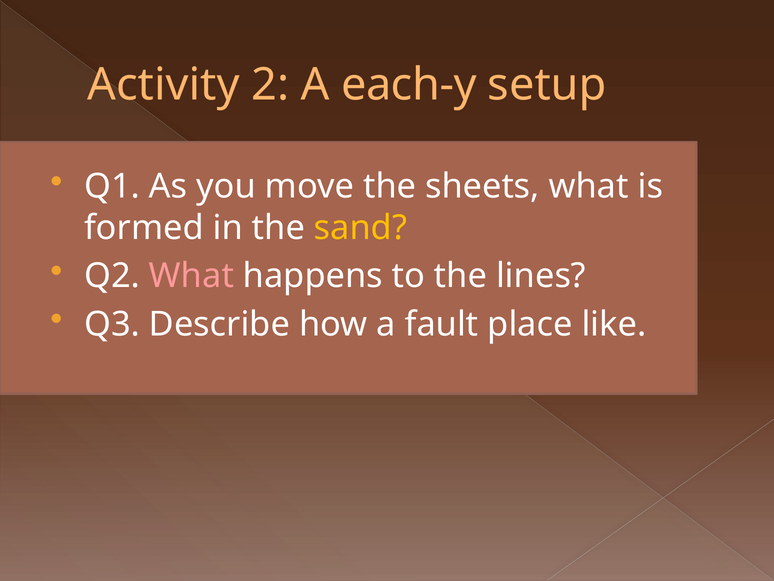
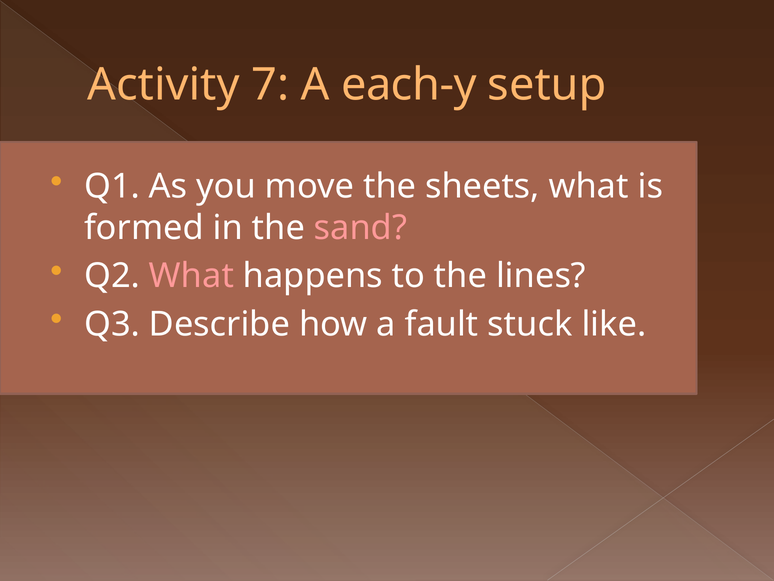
2: 2 -> 7
sand colour: yellow -> pink
place: place -> stuck
